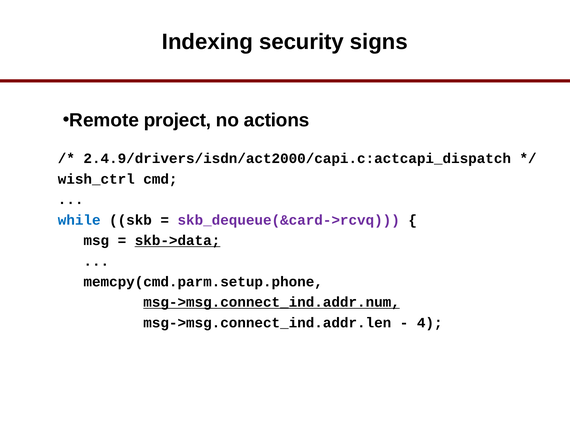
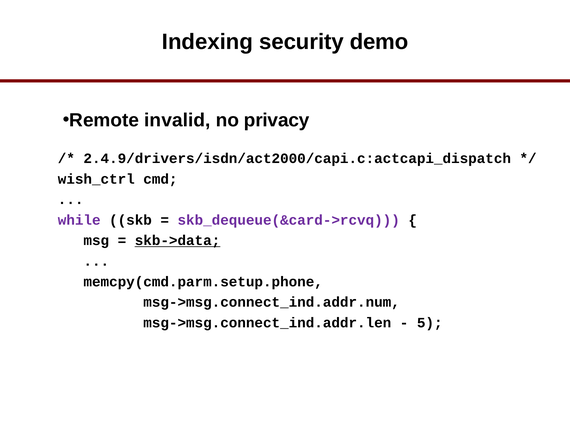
signs: signs -> demo
project: project -> invalid
actions: actions -> privacy
while colour: blue -> purple
msg->msg.connect_ind.addr.num underline: present -> none
4: 4 -> 5
